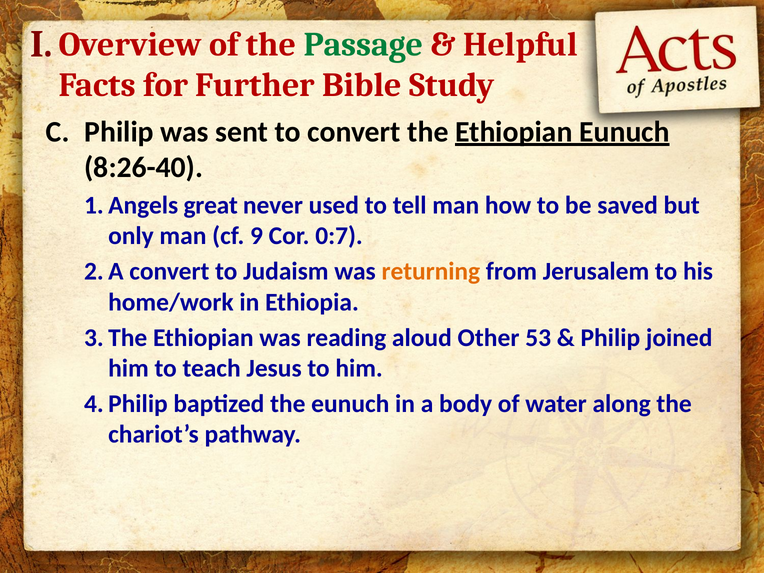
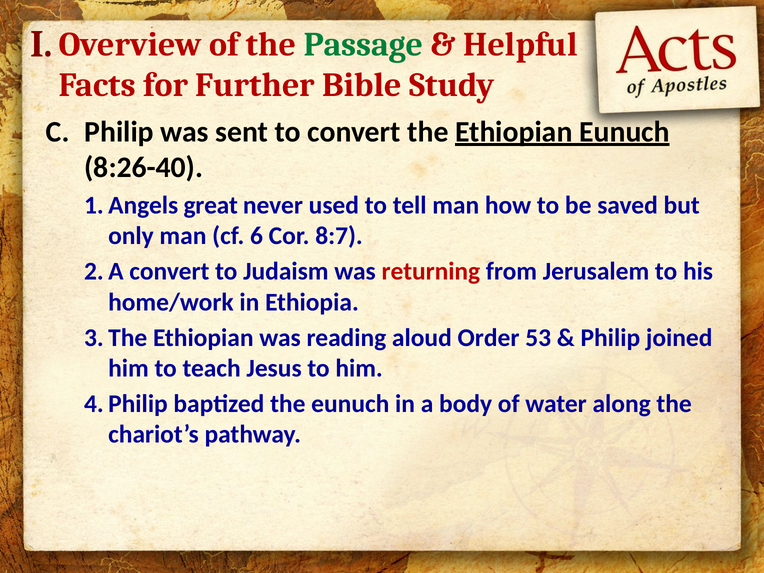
9: 9 -> 6
0:7: 0:7 -> 8:7
returning colour: orange -> red
Other: Other -> Order
